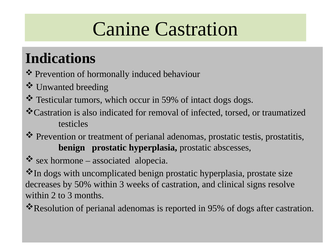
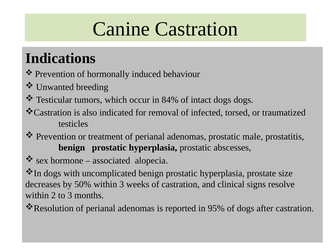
59%: 59% -> 84%
testis: testis -> male
